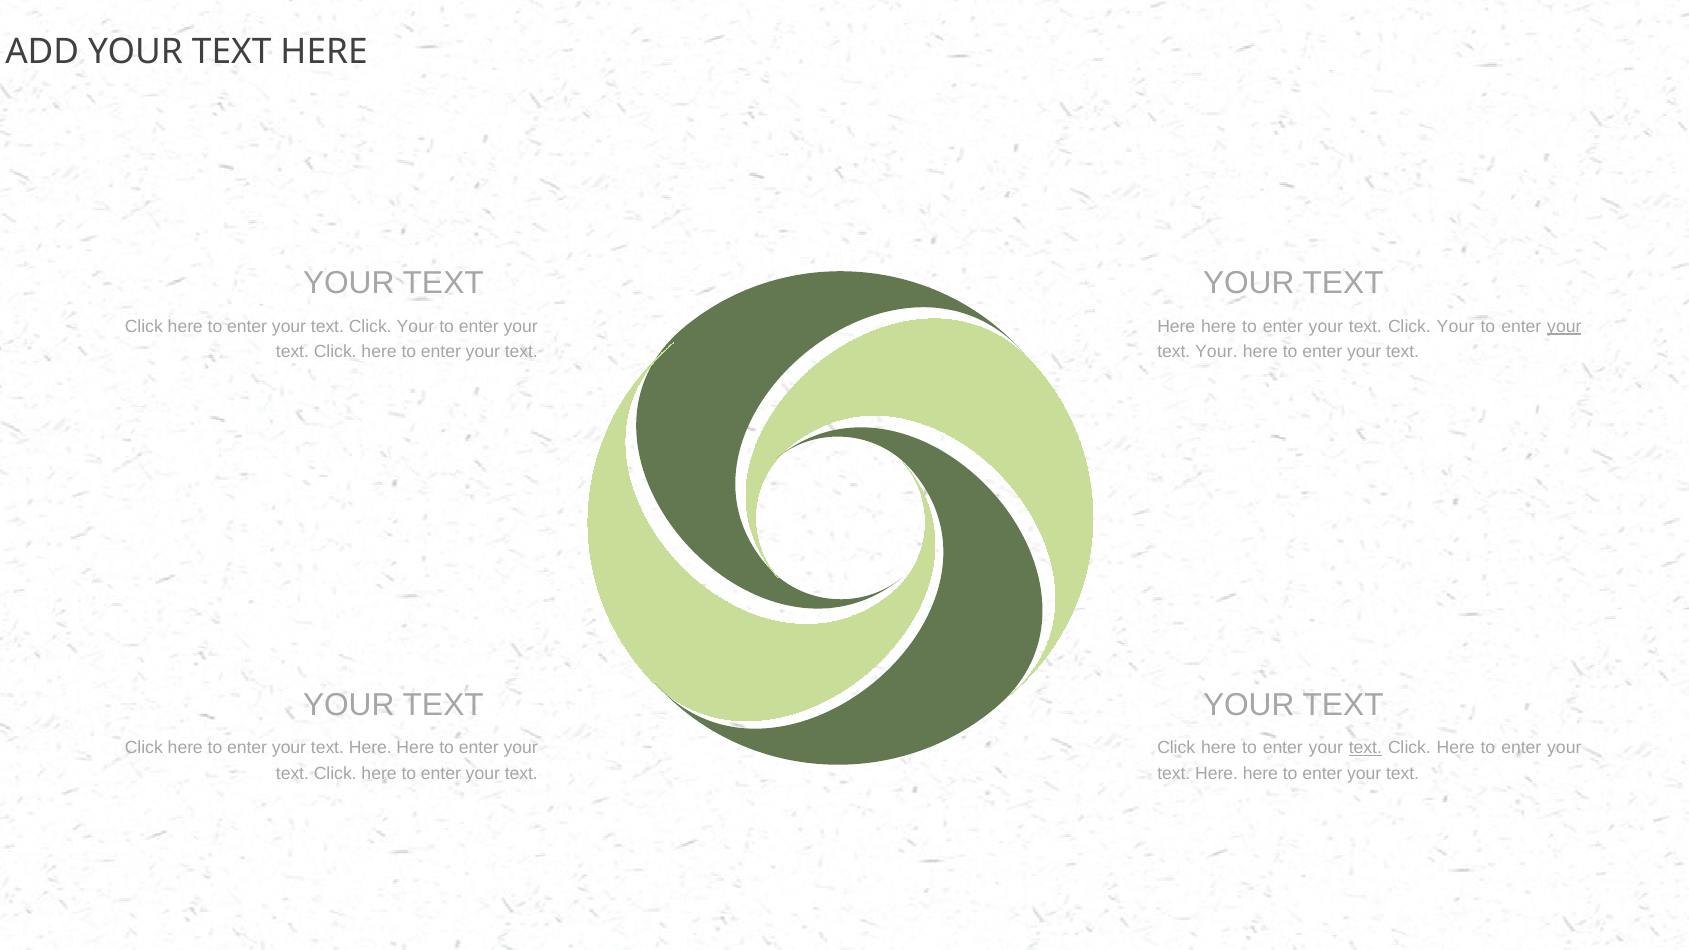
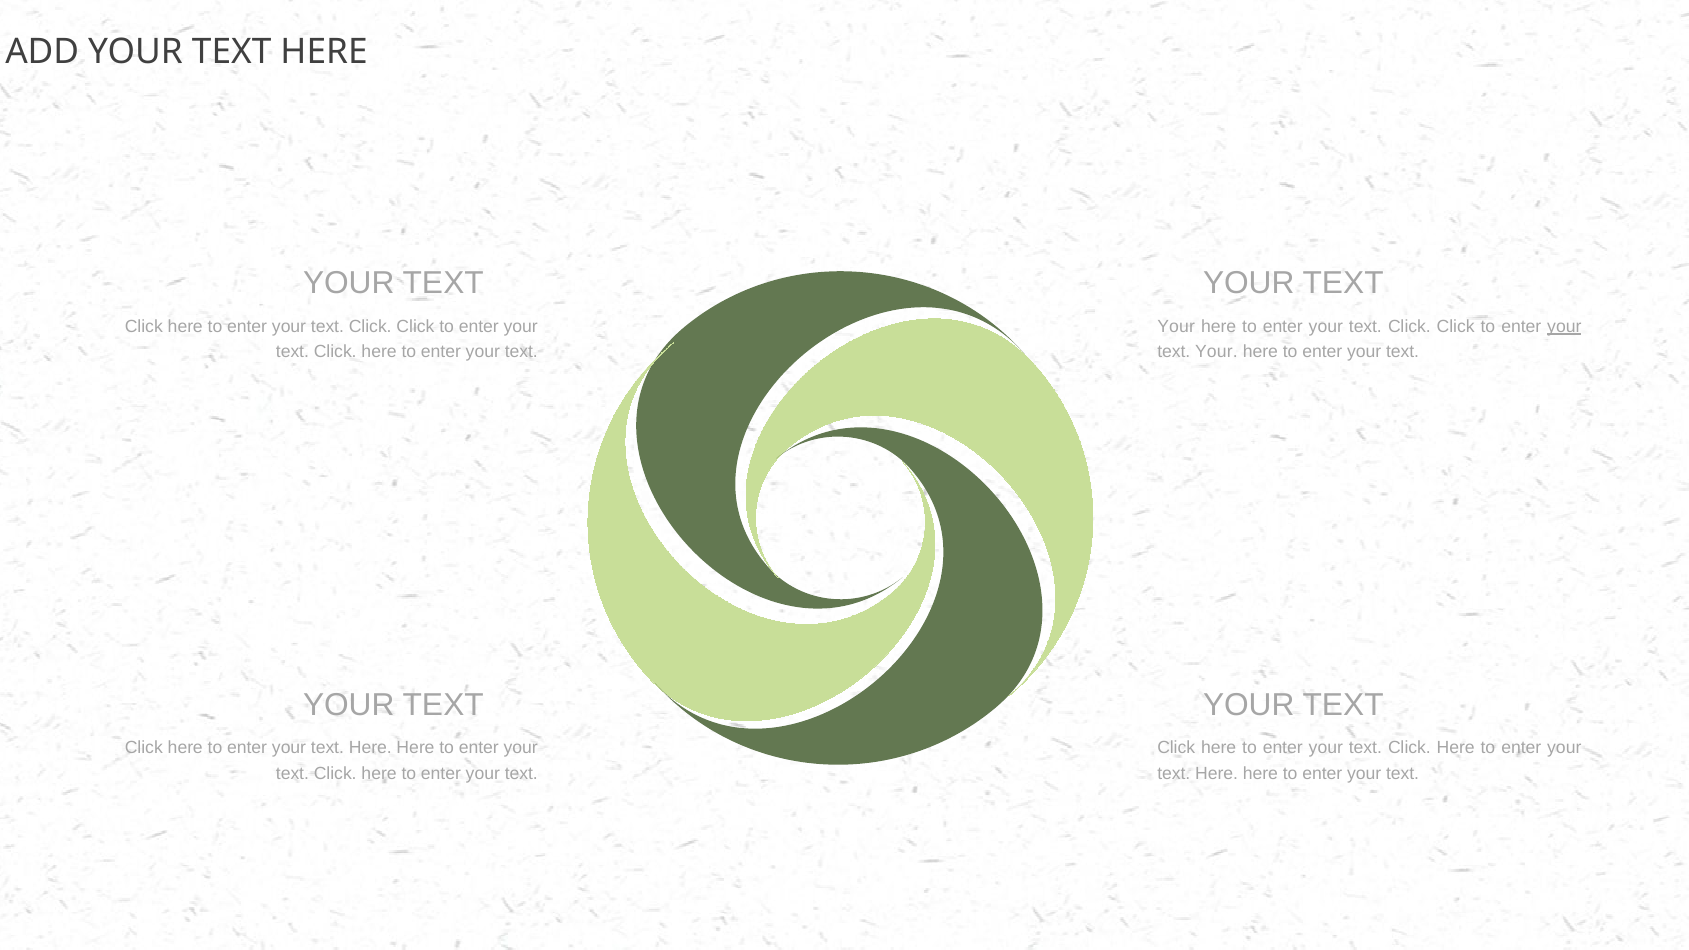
Your at (415, 326): Your -> Click
Here at (1176, 326): Here -> Your
Your at (1456, 326): Your -> Click
text at (1365, 748) underline: present -> none
